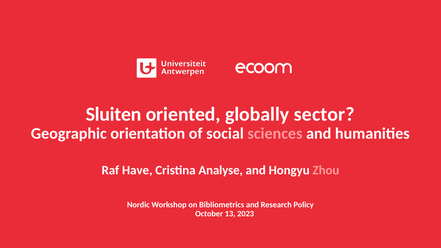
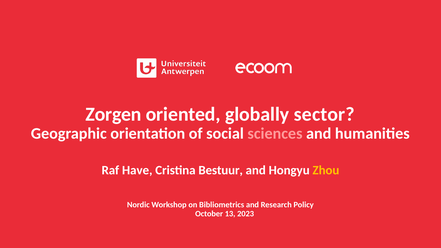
Sluiten: Sluiten -> Zorgen
Analyse: Analyse -> Bestuur
Zhou colour: pink -> yellow
